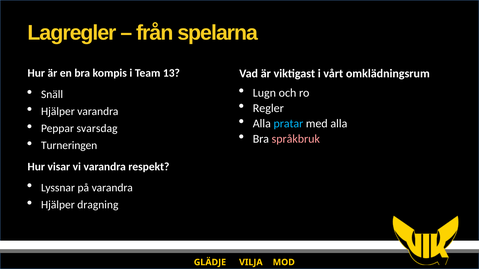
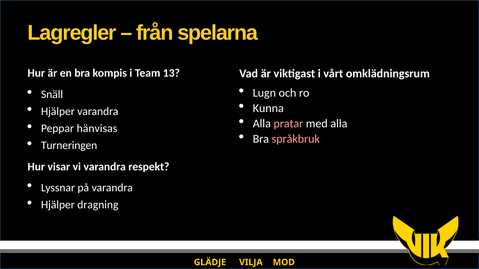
Regler: Regler -> Kunna
pratar colour: light blue -> pink
svarsdag: svarsdag -> hänvisas
